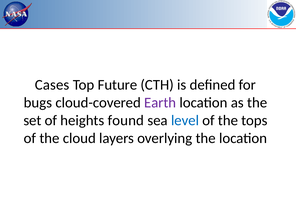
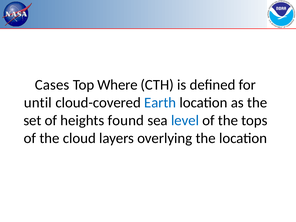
Future: Future -> Where
bugs: bugs -> until
Earth colour: purple -> blue
